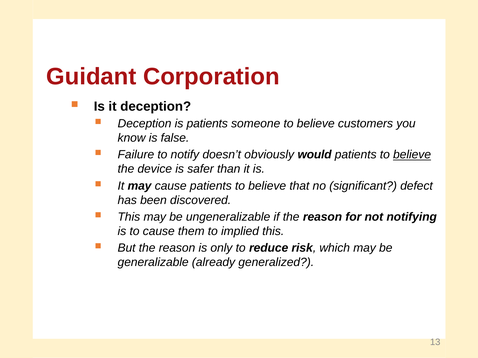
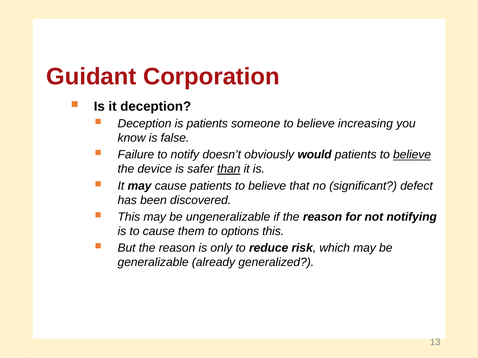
customers: customers -> increasing
than underline: none -> present
implied: implied -> options
